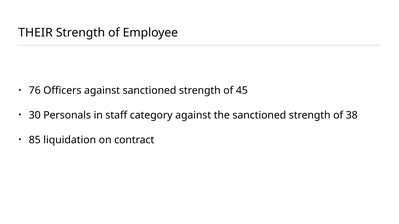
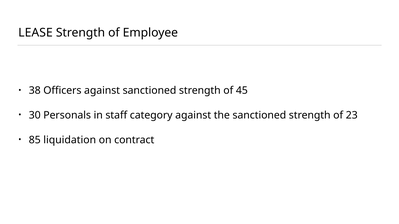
THEIR: THEIR -> LEASE
76: 76 -> 38
38: 38 -> 23
